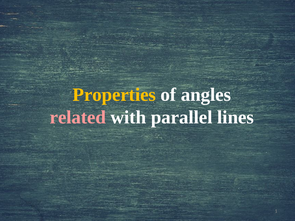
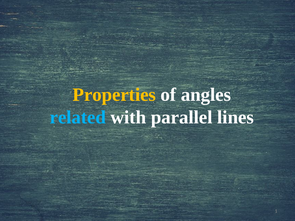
related colour: pink -> light blue
